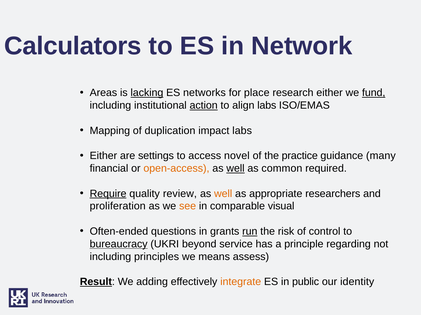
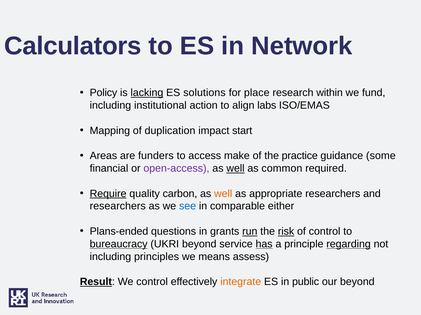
Areas: Areas -> Policy
networks: networks -> solutions
research either: either -> within
fund underline: present -> none
action underline: present -> none
impact labs: labs -> start
Either at (103, 156): Either -> Areas
settings: settings -> funders
novel: novel -> make
many: many -> some
open-access colour: orange -> purple
review: review -> carbon
proliferation at (118, 207): proliferation -> researchers
see colour: orange -> blue
visual: visual -> either
Often-ended: Often-ended -> Plans-ended
risk underline: none -> present
has underline: none -> present
regarding underline: none -> present
We adding: adding -> control
our identity: identity -> beyond
